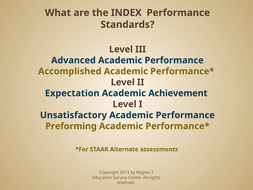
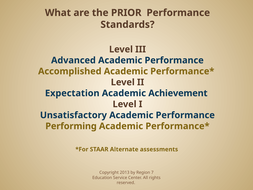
INDEX: INDEX -> PRIOR
Preforming: Preforming -> Performing
